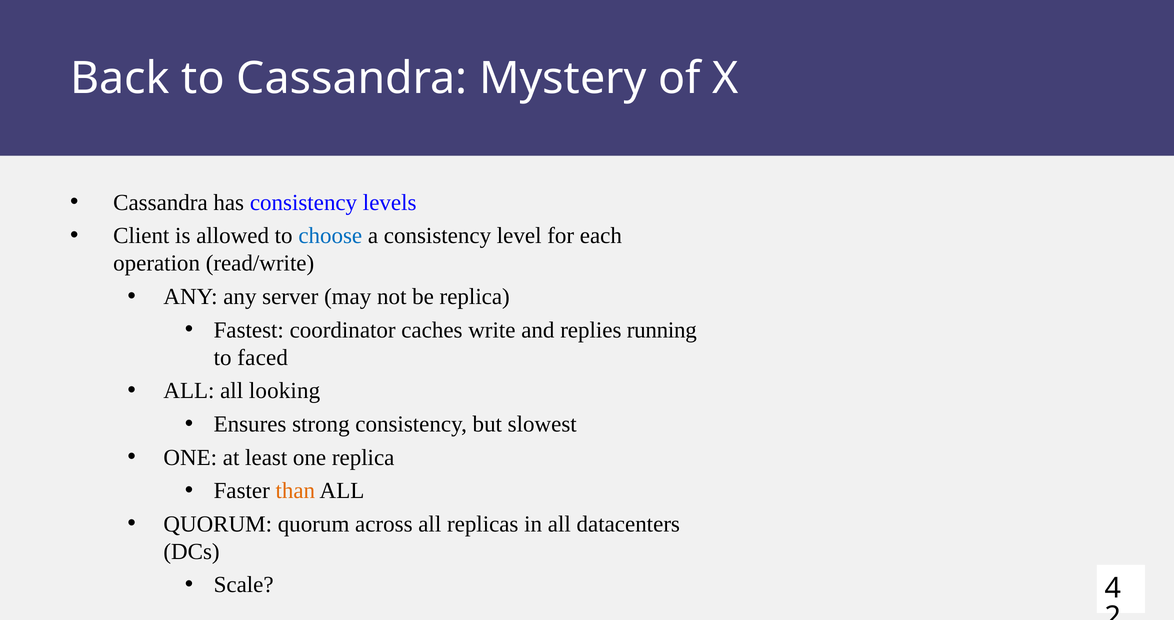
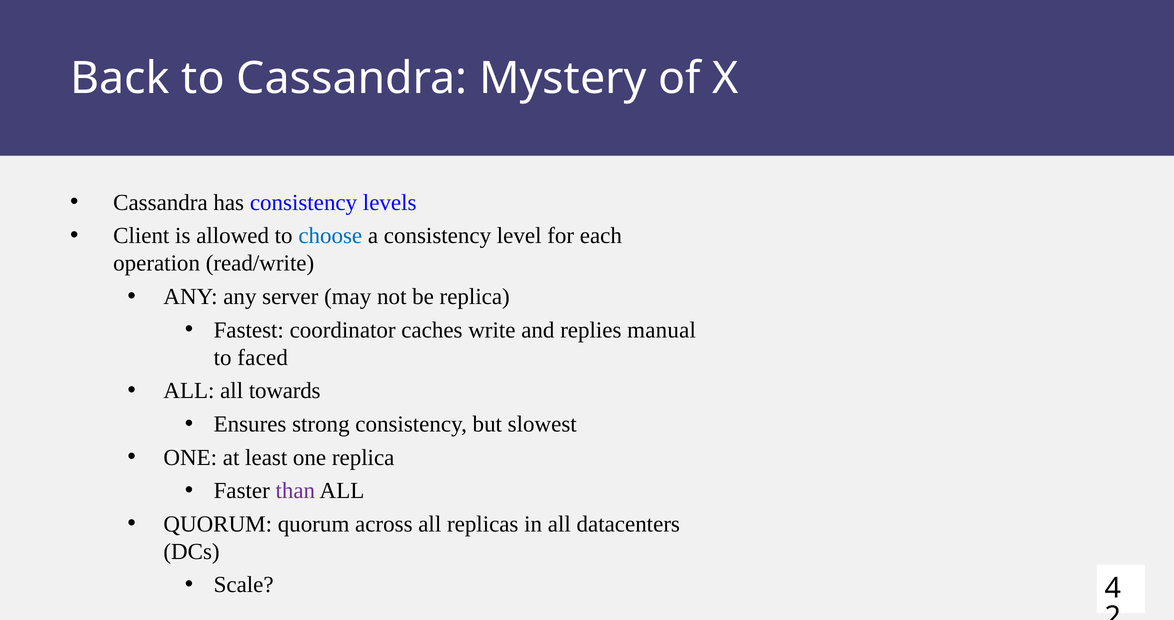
running: running -> manual
looking: looking -> towards
than colour: orange -> purple
